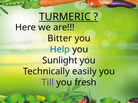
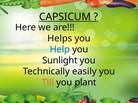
TURMERIC: TURMERIC -> CAPSICUM
Bitter: Bitter -> Helps
Till colour: purple -> orange
fresh: fresh -> plant
